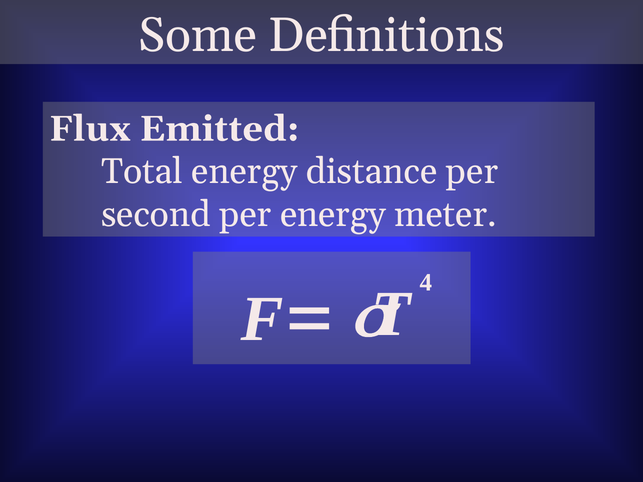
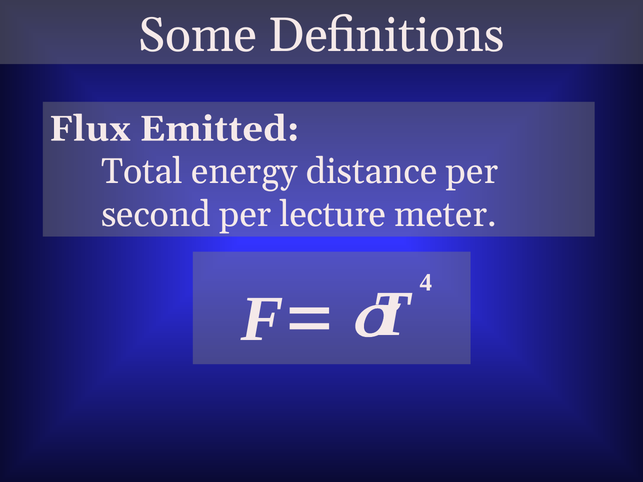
per energy: energy -> lecture
